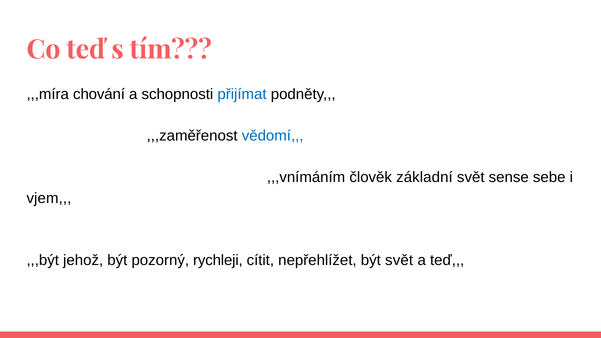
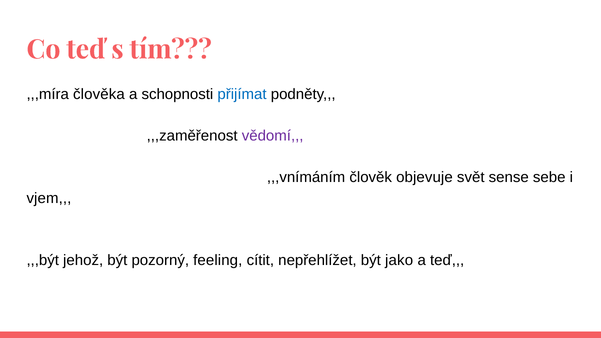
chování: chování -> člověka
vědomí colour: blue -> purple
základní: základní -> objevuje
rychleji: rychleji -> feeling
být svět: svět -> jako
